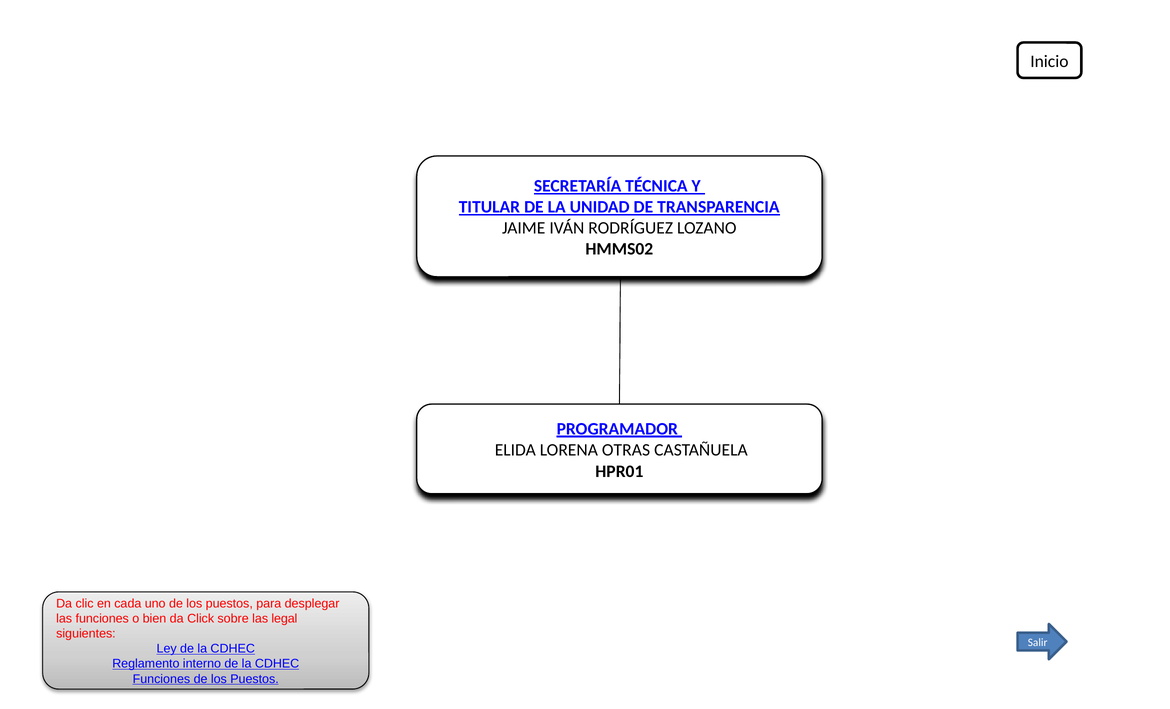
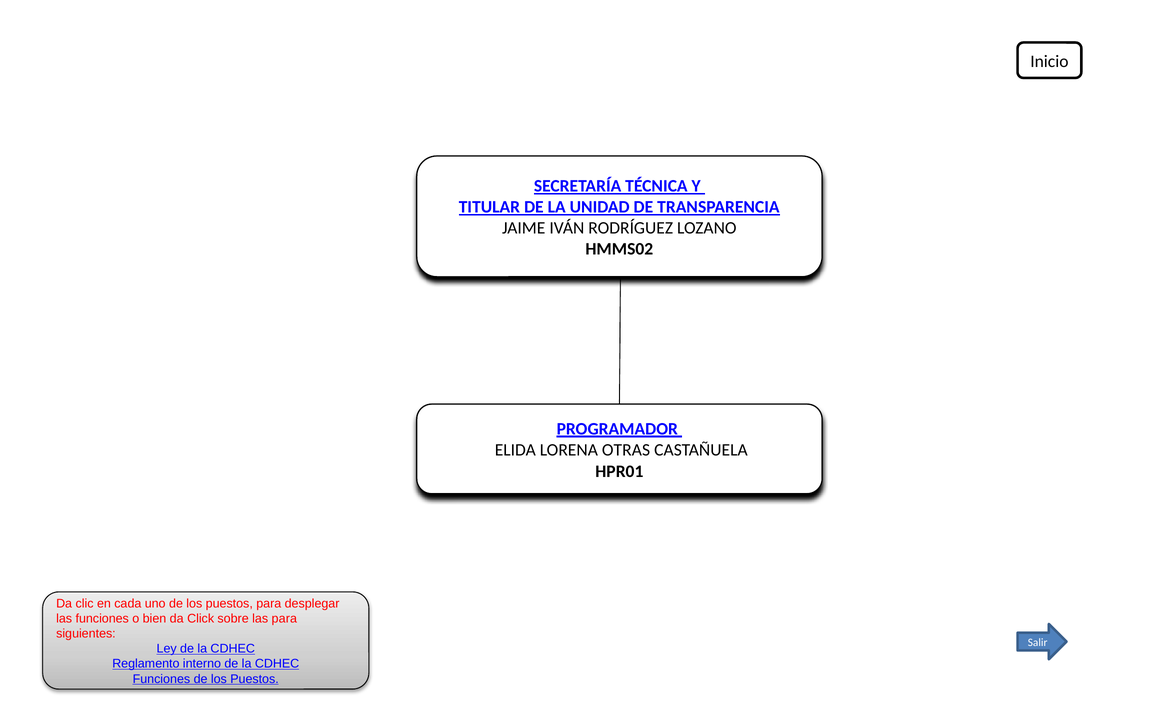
las legal: legal -> para
